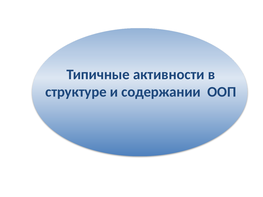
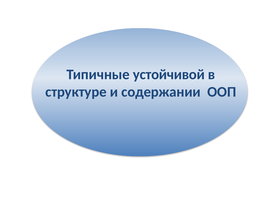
активности: активности -> устойчивой
